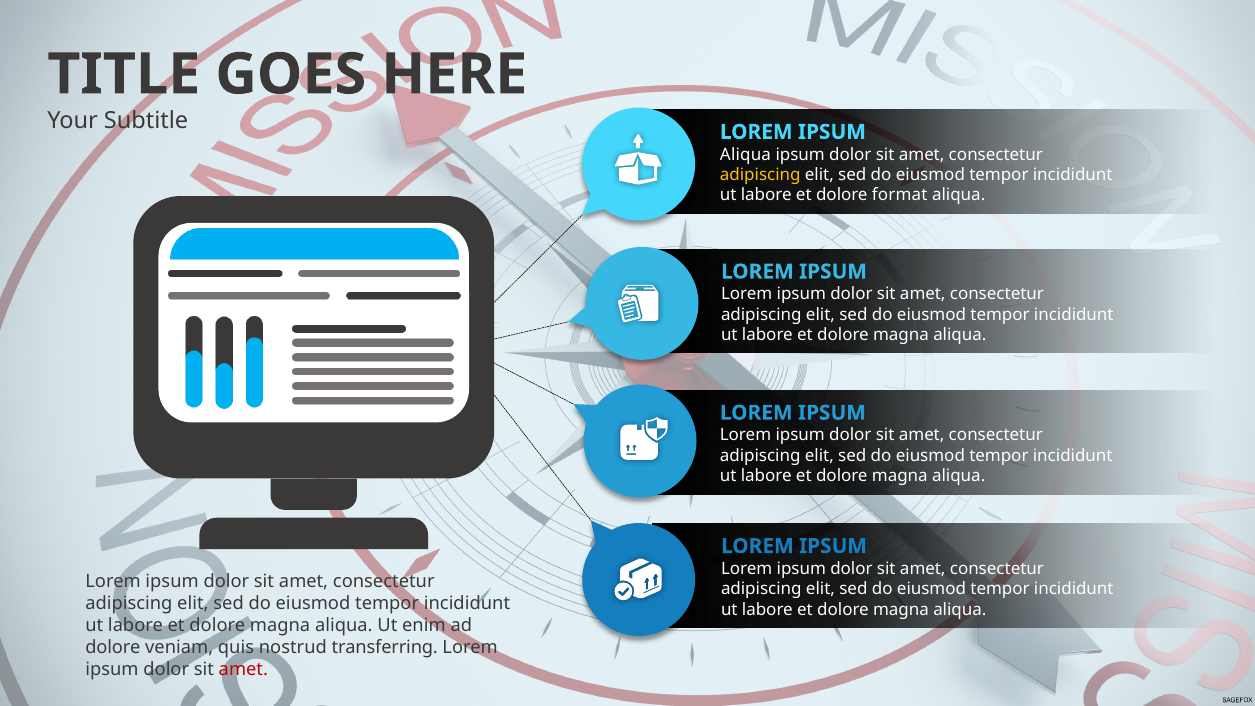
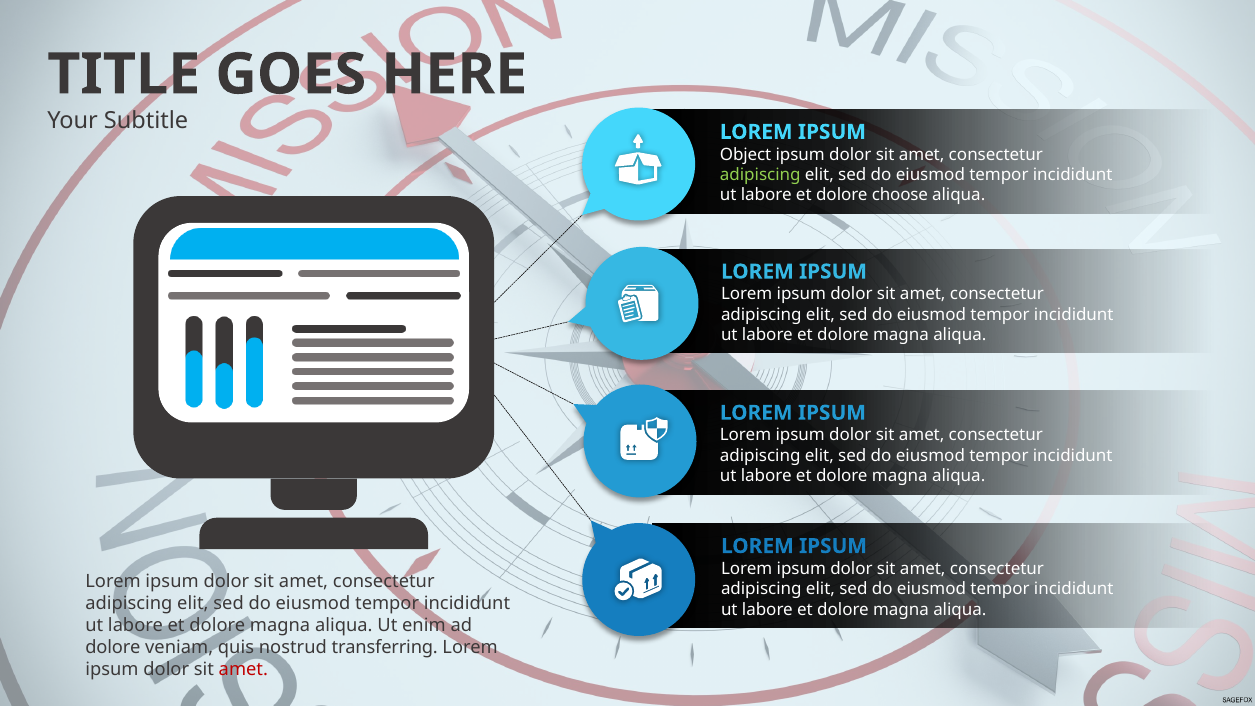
Aliqua at (745, 154): Aliqua -> Object
adipiscing at (760, 175) colour: yellow -> light green
format: format -> choose
